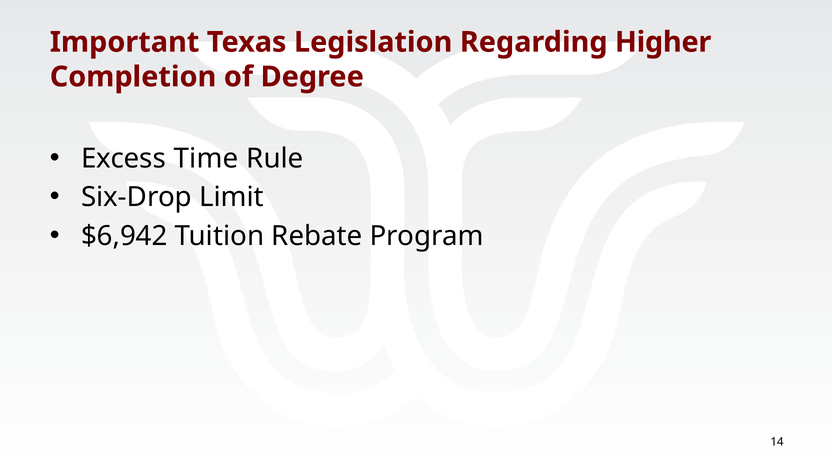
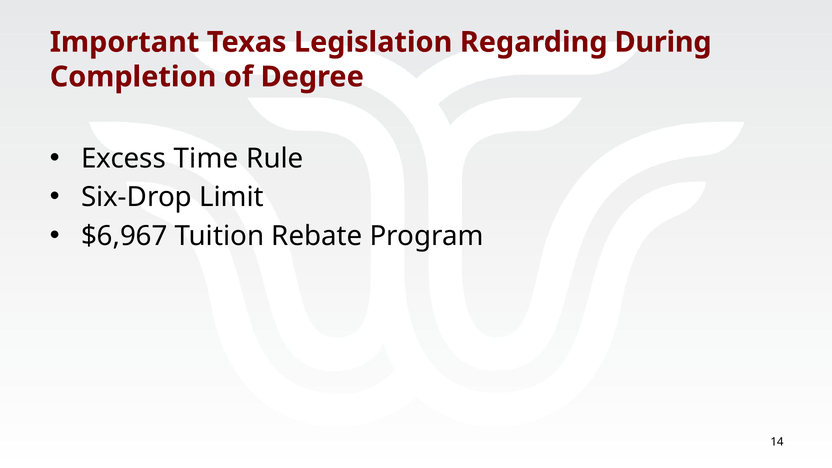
Higher: Higher -> During
$6,942: $6,942 -> $6,967
